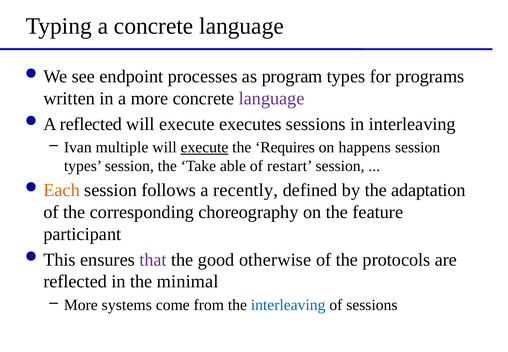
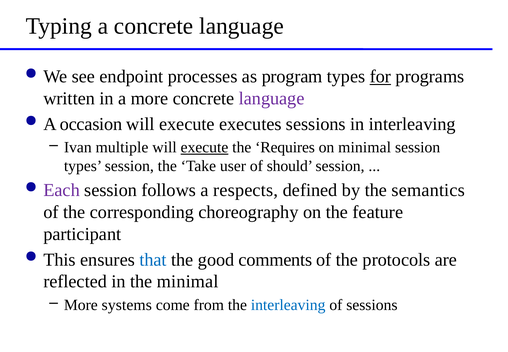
for underline: none -> present
A reflected: reflected -> occasion
on happens: happens -> minimal
able: able -> user
restart: restart -> should
Each colour: orange -> purple
recently: recently -> respects
adaptation: adaptation -> semantics
that colour: purple -> blue
otherwise: otherwise -> comments
